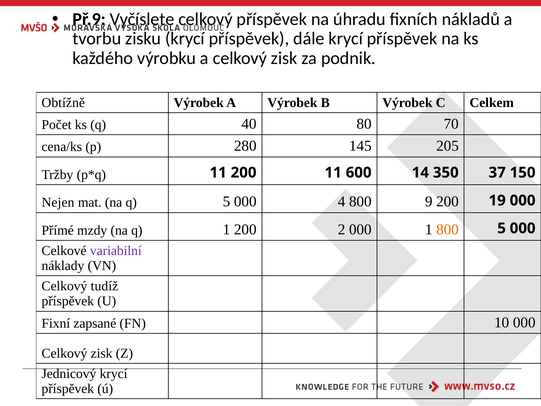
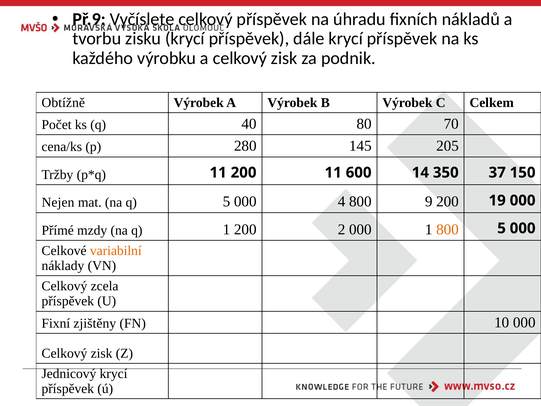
variabilní colour: purple -> orange
tudíž: tudíž -> zcela
zapsané: zapsané -> zjištěny
